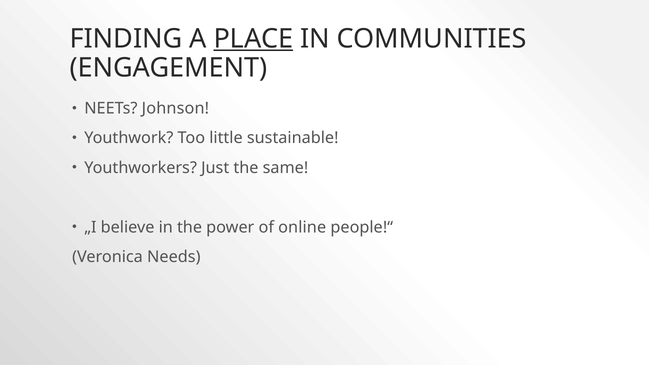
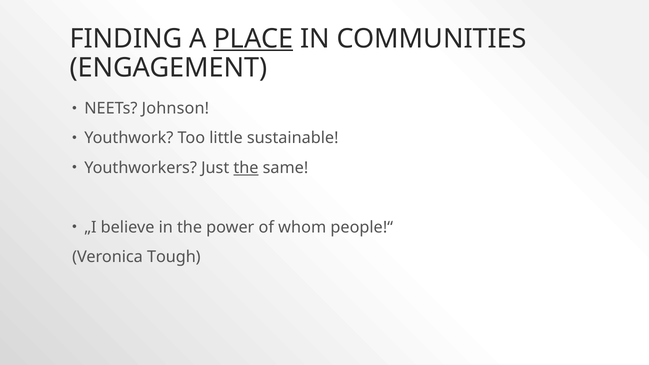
the at (246, 168) underline: none -> present
online: online -> whom
Needs: Needs -> Tough
